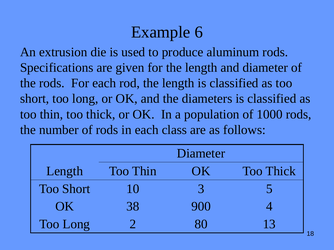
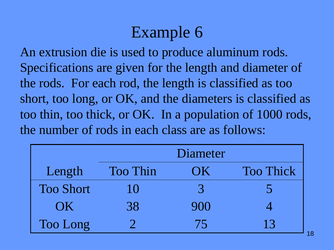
80: 80 -> 75
